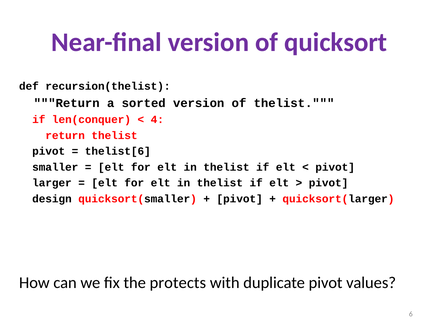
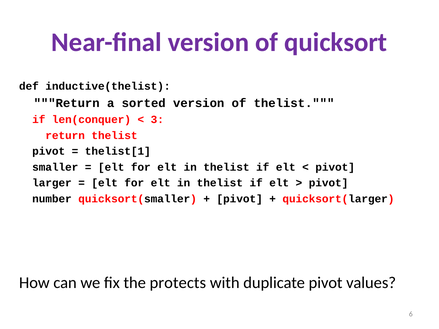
recursion(thelist: recursion(thelist -> inductive(thelist
4: 4 -> 3
thelist[6: thelist[6 -> thelist[1
design: design -> number
